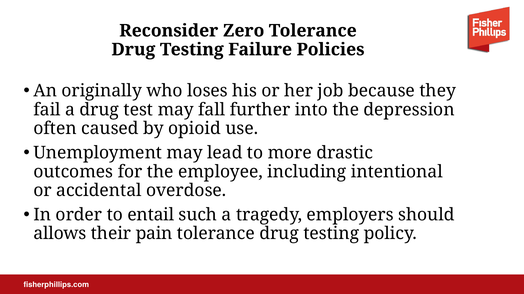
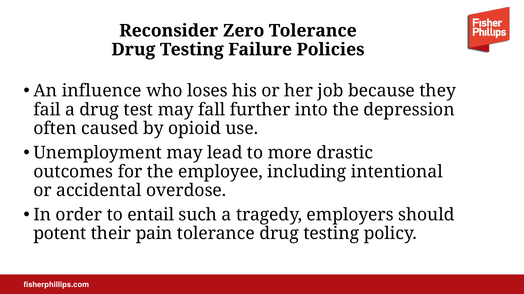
originally: originally -> influence
allows: allows -> potent
